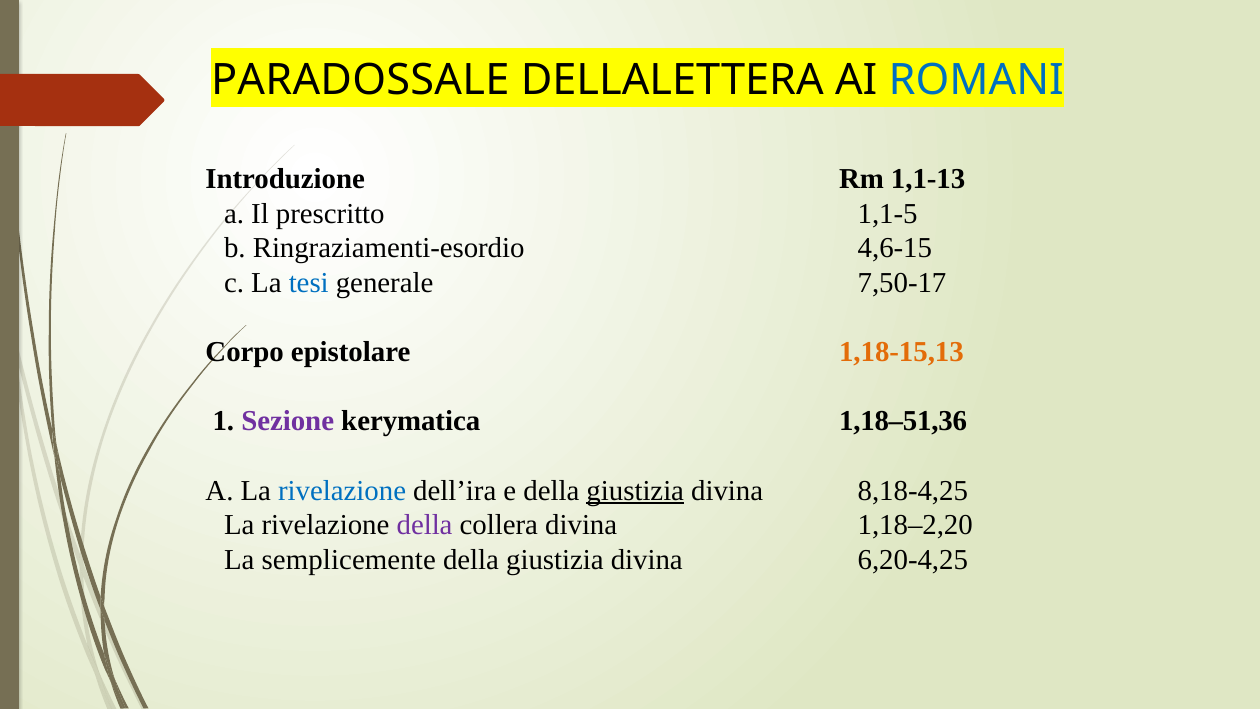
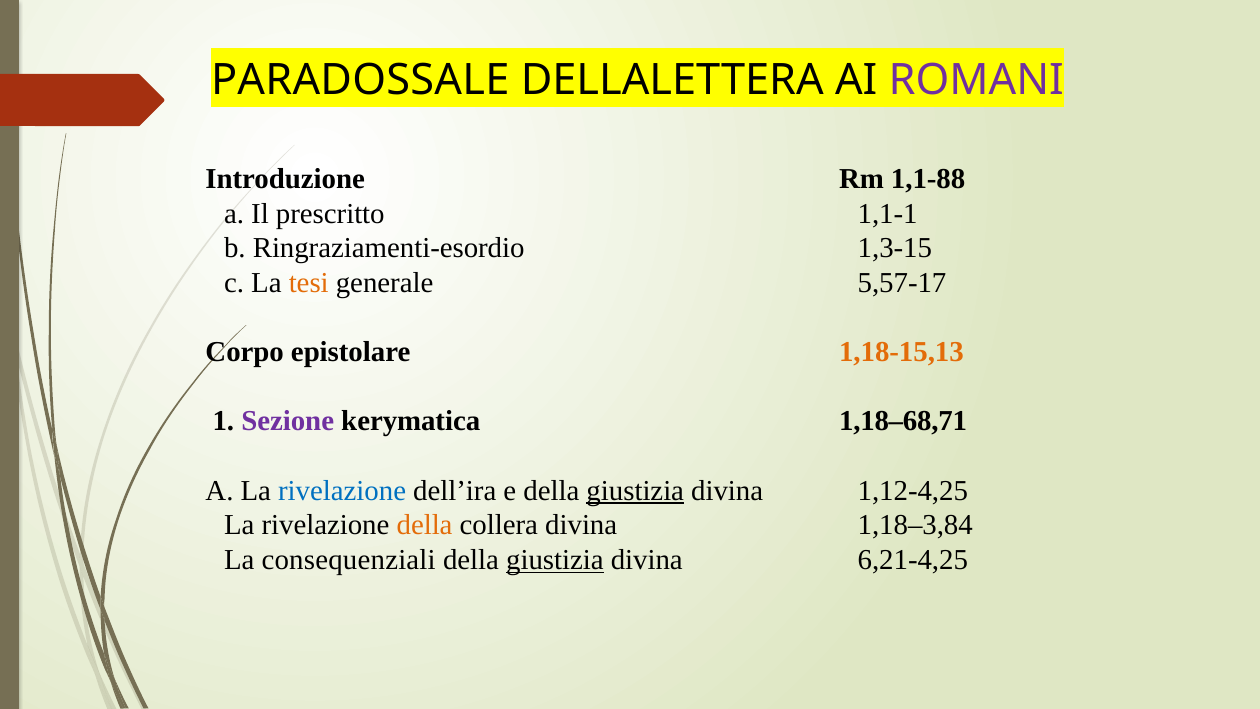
ROMANI colour: blue -> purple
1,1-13: 1,1-13 -> 1,1-88
1,1-5: 1,1-5 -> 1,1-1
4,6-15: 4,6-15 -> 1,3-15
tesi colour: blue -> orange
7,50-17: 7,50-17 -> 5,57-17
1,18–51,36: 1,18–51,36 -> 1,18–68,71
8,18-4,25: 8,18-4,25 -> 1,12-4,25
della at (425, 525) colour: purple -> orange
1,18–2,20: 1,18–2,20 -> 1,18–3,84
semplicemente: semplicemente -> consequenziali
giustizia at (555, 560) underline: none -> present
6,20-4,25: 6,20-4,25 -> 6,21-4,25
